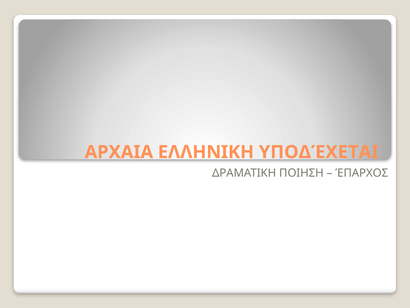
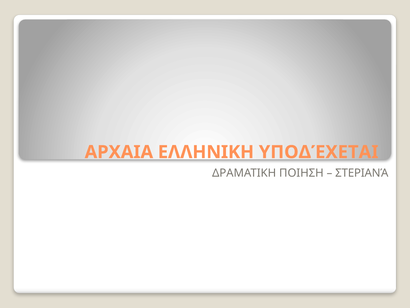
ΈΠΑΡΧΟΣ: ΈΠΑΡΧΟΣ -> ΣΤΕΡΙΑΝΆ
